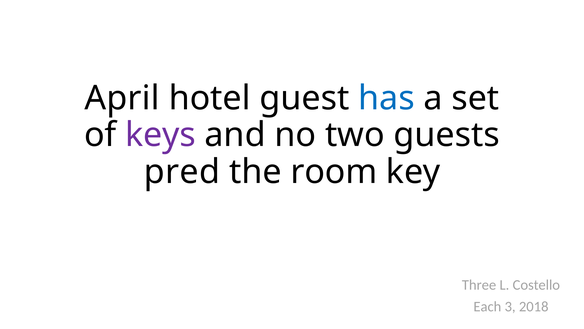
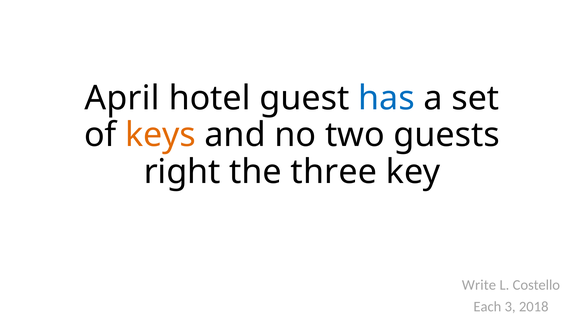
keys colour: purple -> orange
pred: pred -> right
room: room -> three
Three: Three -> Write
